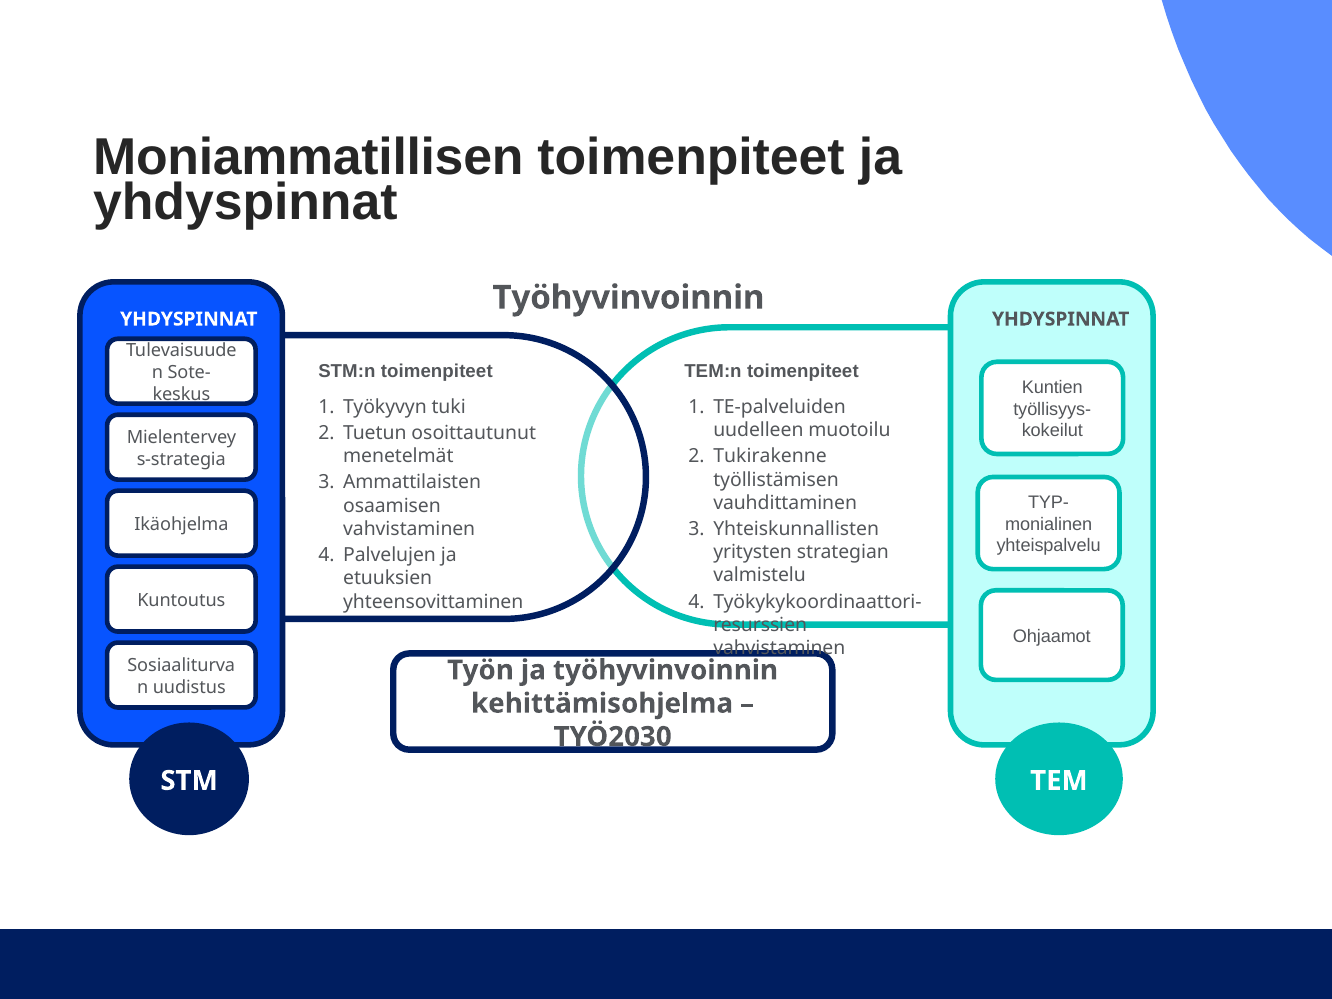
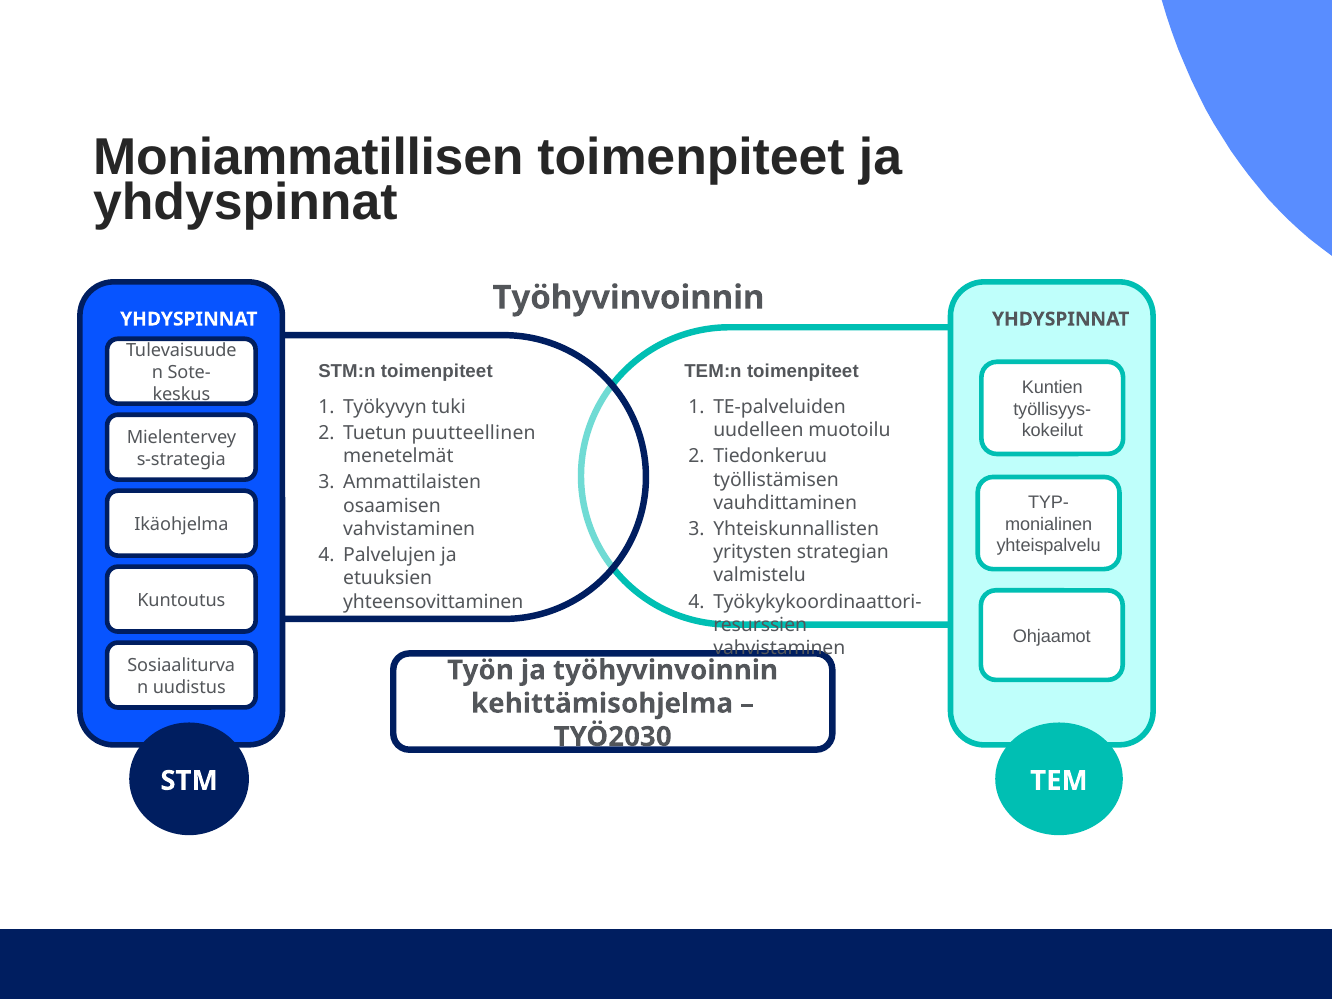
osoittautunut: osoittautunut -> puutteellinen
Tukirakenne: Tukirakenne -> Tiedonkeruu
